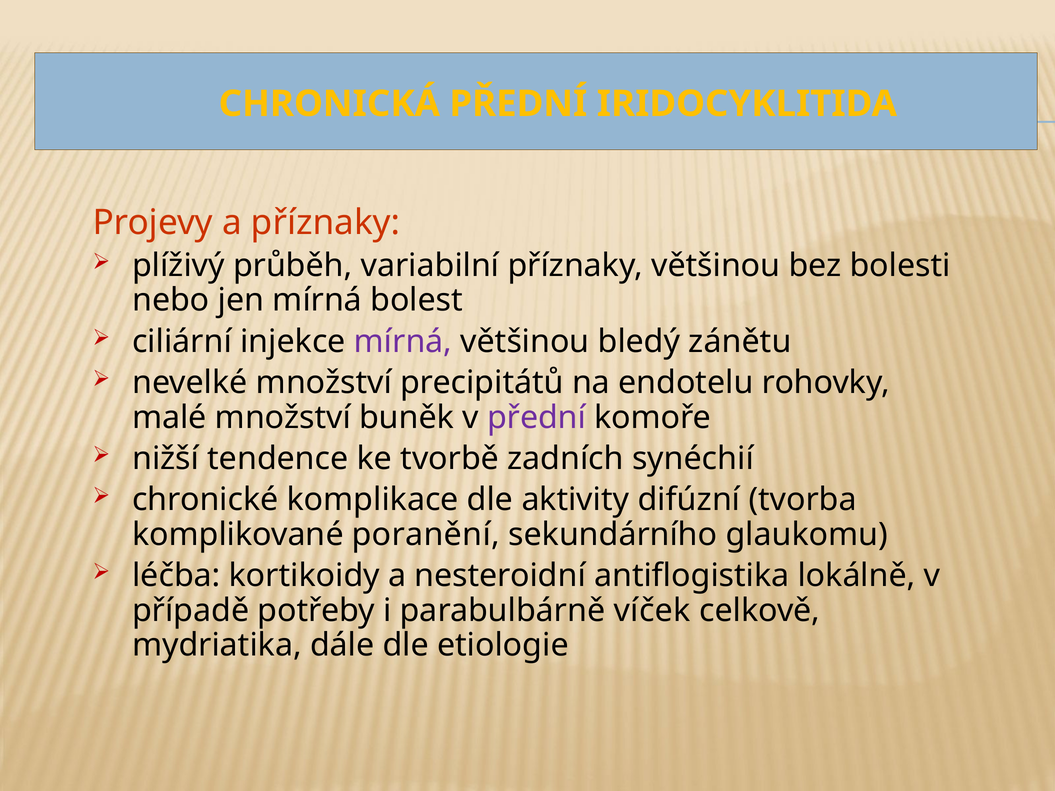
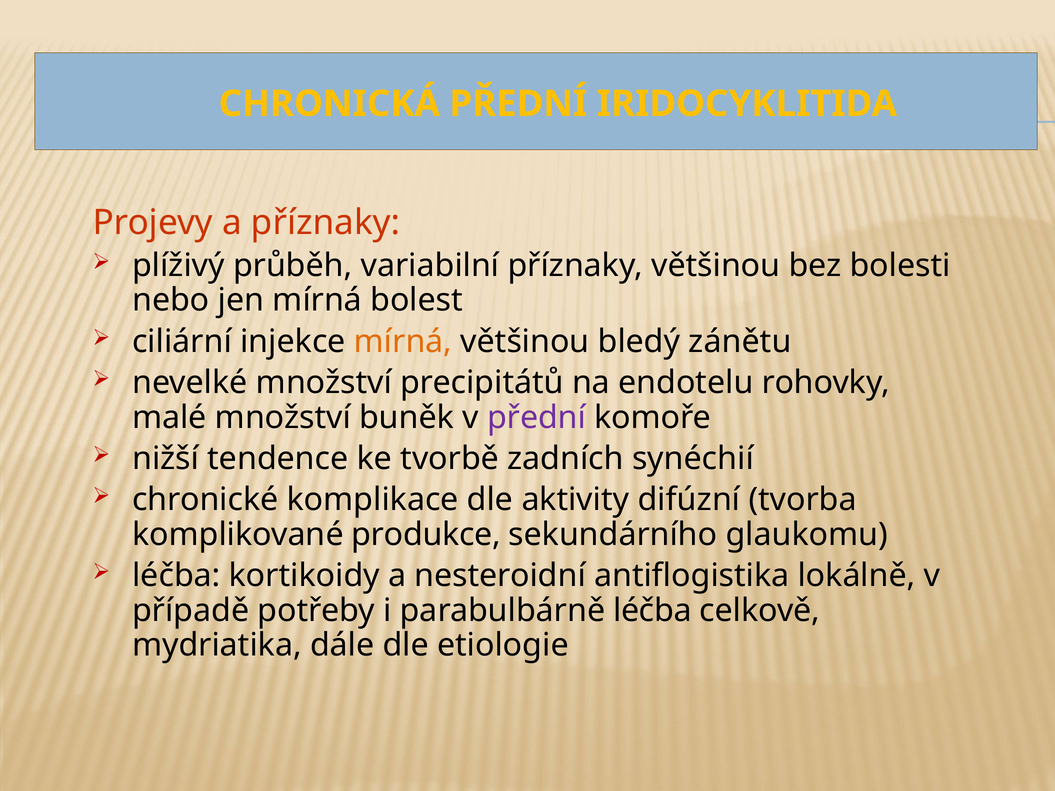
mírná at (403, 342) colour: purple -> orange
poranění: poranění -> produkce
parabulbárně víček: víček -> léčba
